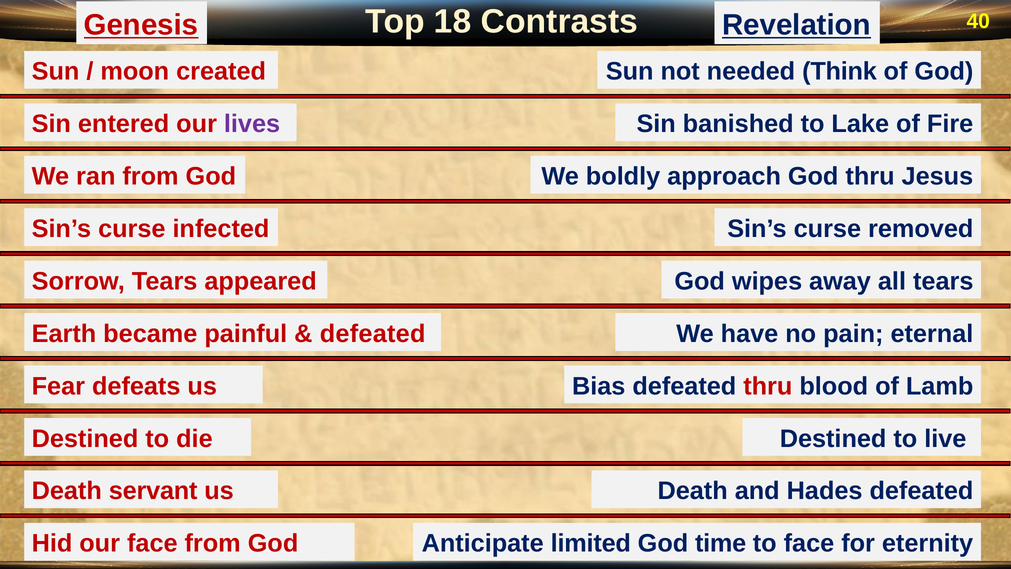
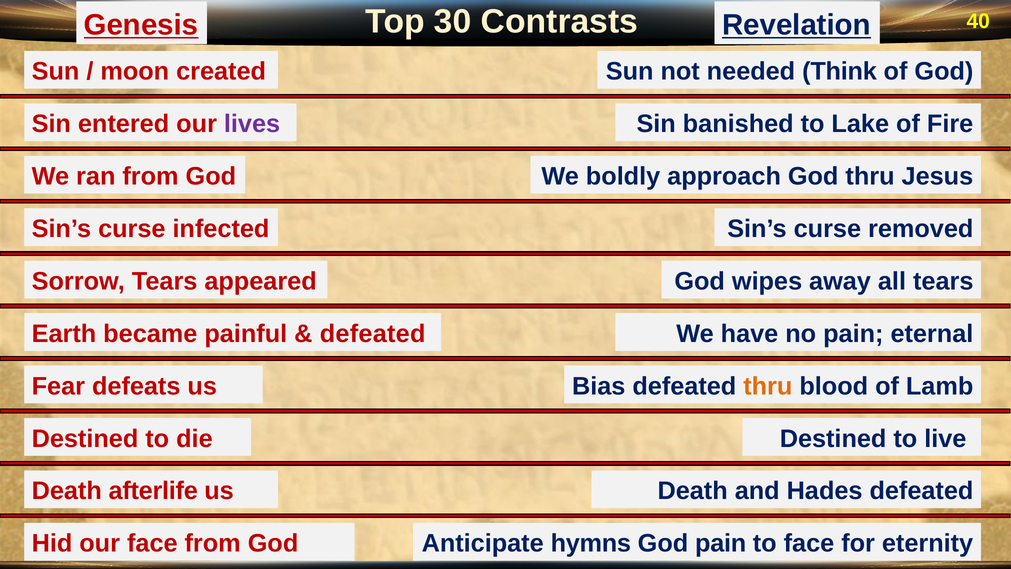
18: 18 -> 30
thru at (768, 386) colour: red -> orange
servant: servant -> afterlife
limited: limited -> hymns
God time: time -> pain
